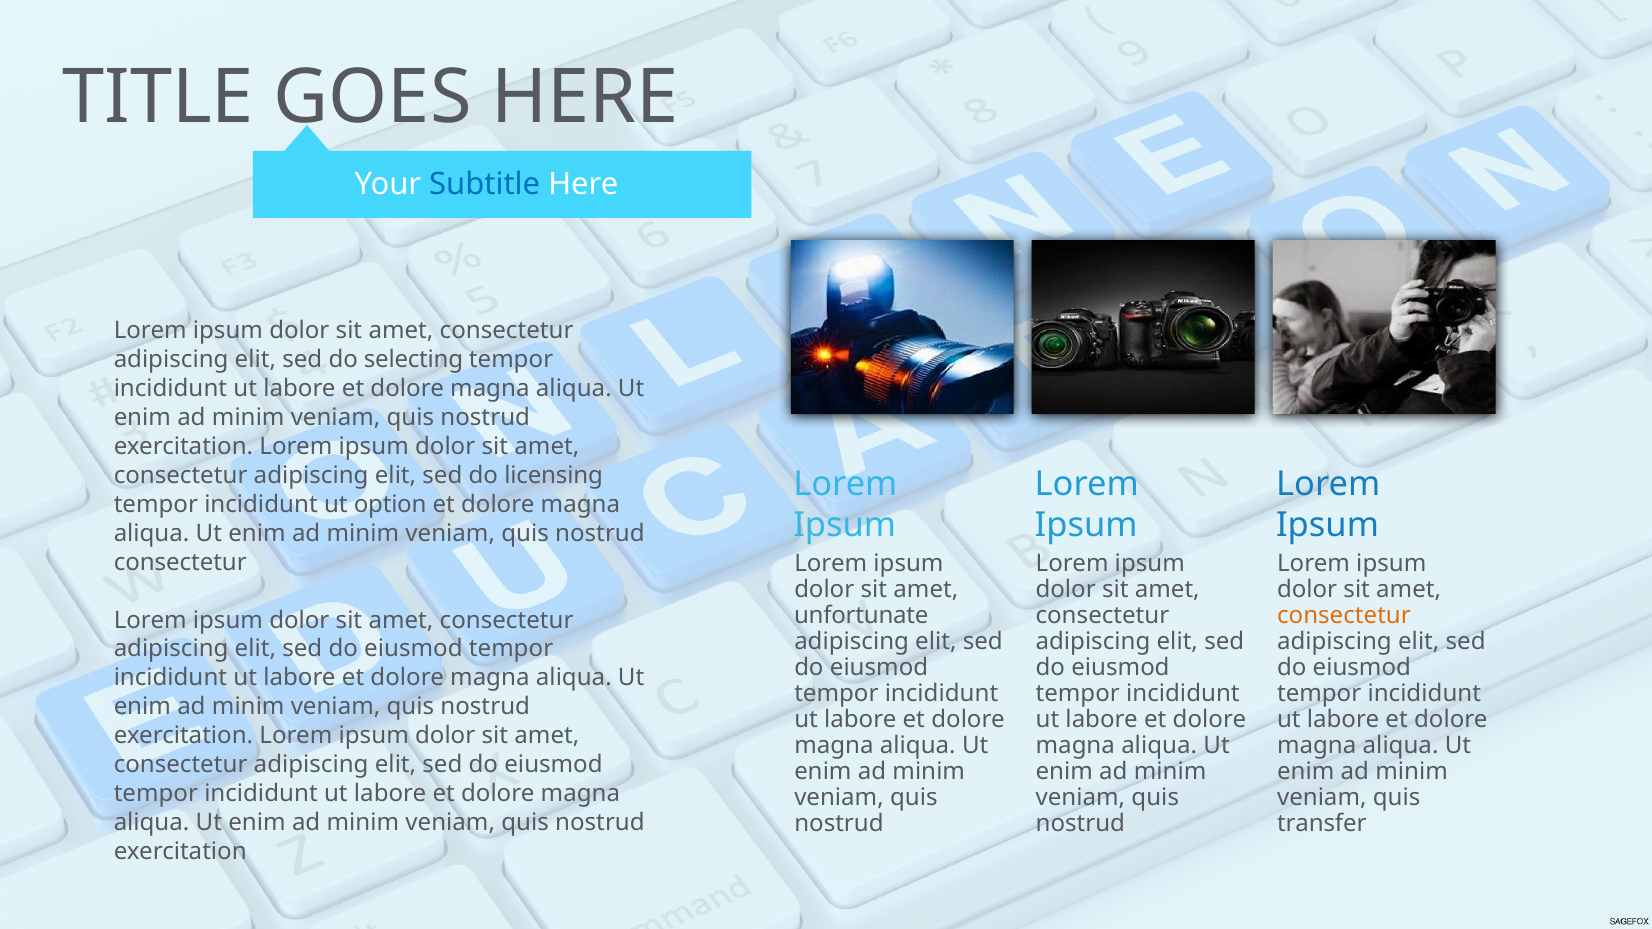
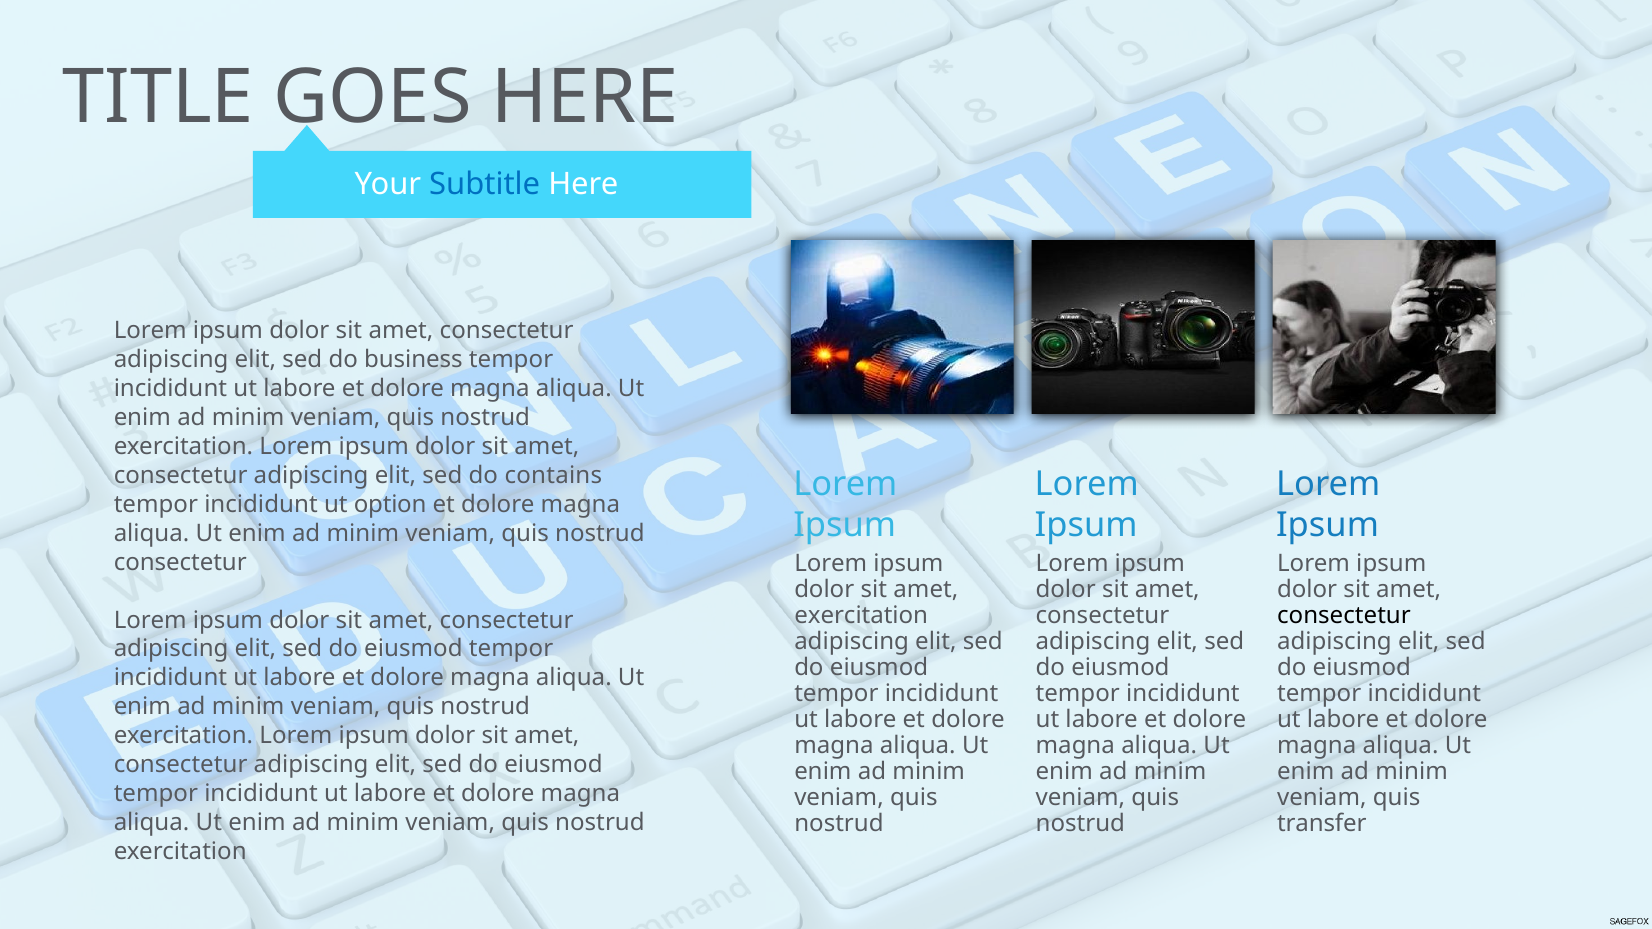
selecting: selecting -> business
licensing: licensing -> contains
unfortunate at (861, 616): unfortunate -> exercitation
consectetur at (1344, 616) colour: orange -> black
